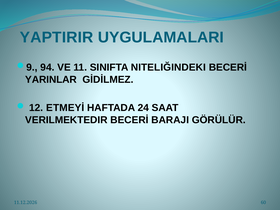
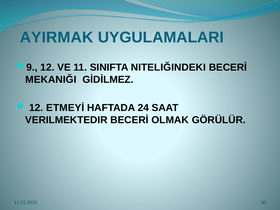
YAPTIRIR: YAPTIRIR -> AYIRMAK
94 at (47, 67): 94 -> 12
YARINLAR: YARINLAR -> MEKANIĞI
BARAJI: BARAJI -> OLMAK
